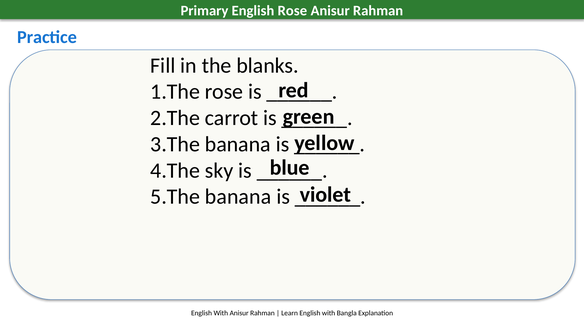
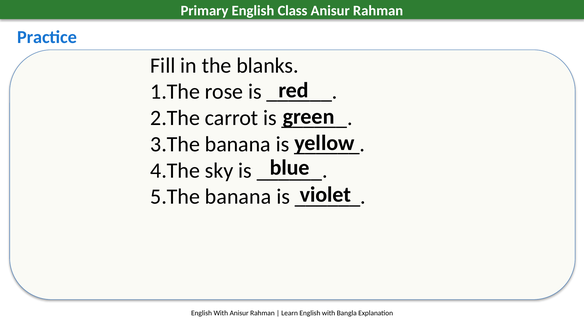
English Rose: Rose -> Class
